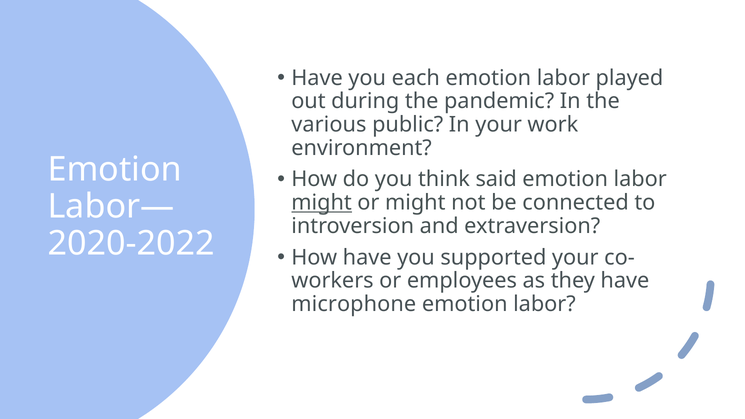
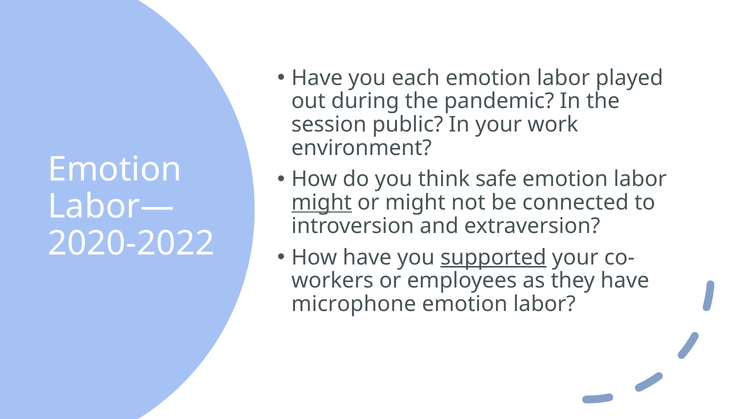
various: various -> session
said: said -> safe
supported underline: none -> present
